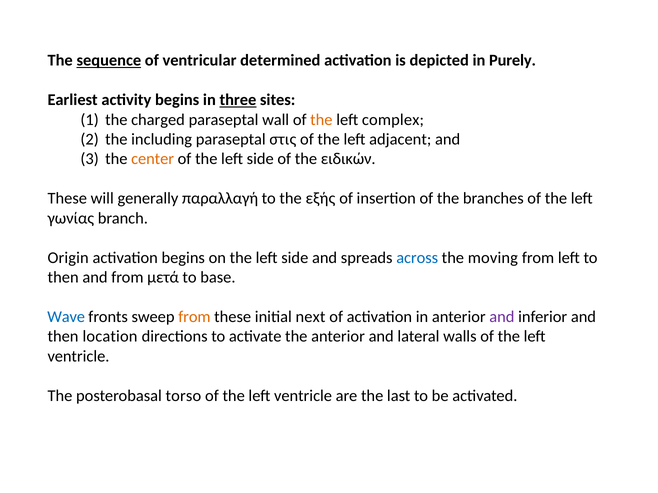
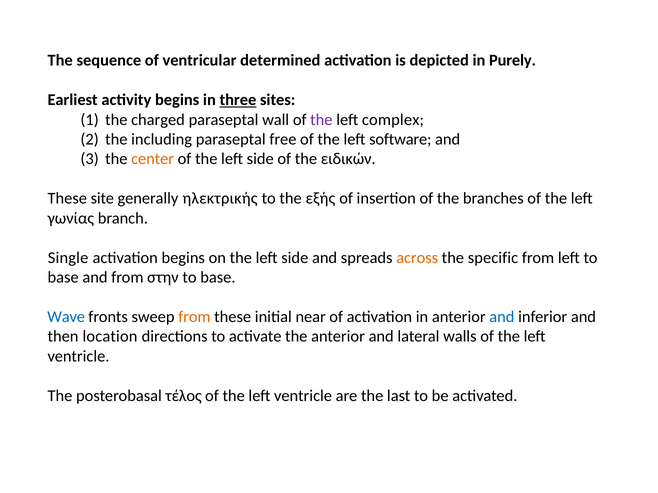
sequence underline: present -> none
the at (321, 120) colour: orange -> purple
στις: στις -> free
adjacent: adjacent -> software
will: will -> site
παραλλαγή: παραλλαγή -> ηλεκτρικής
Origin: Origin -> Single
across colour: blue -> orange
moving: moving -> specific
then at (63, 278): then -> base
μετά: μετά -> στην
next: next -> near
and at (502, 317) colour: purple -> blue
torso: torso -> τέλος
